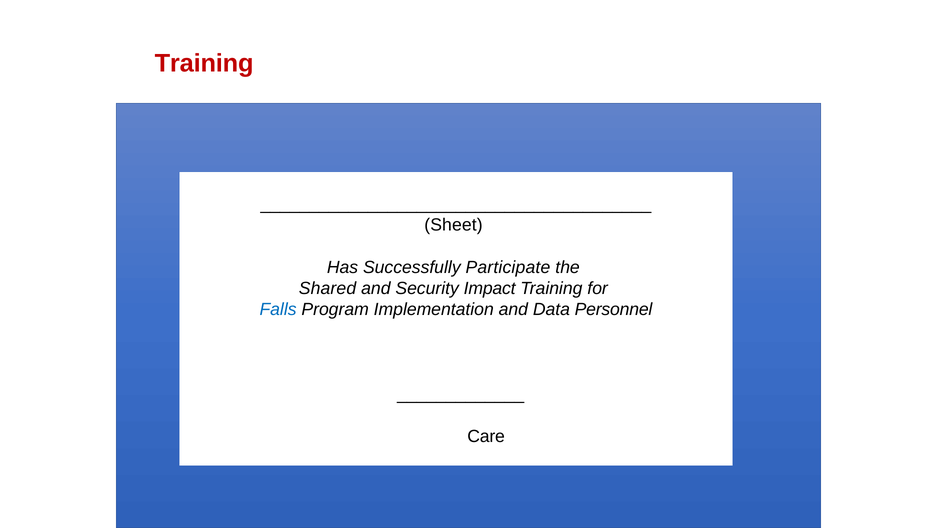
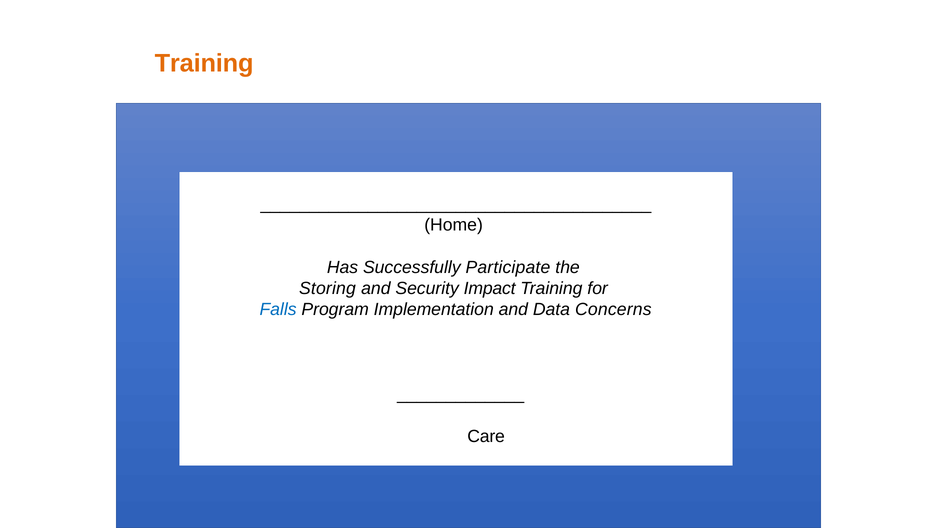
Training at (204, 63) colour: red -> orange
Sheet: Sheet -> Home
Shared: Shared -> Storing
Personnel: Personnel -> Concerns
